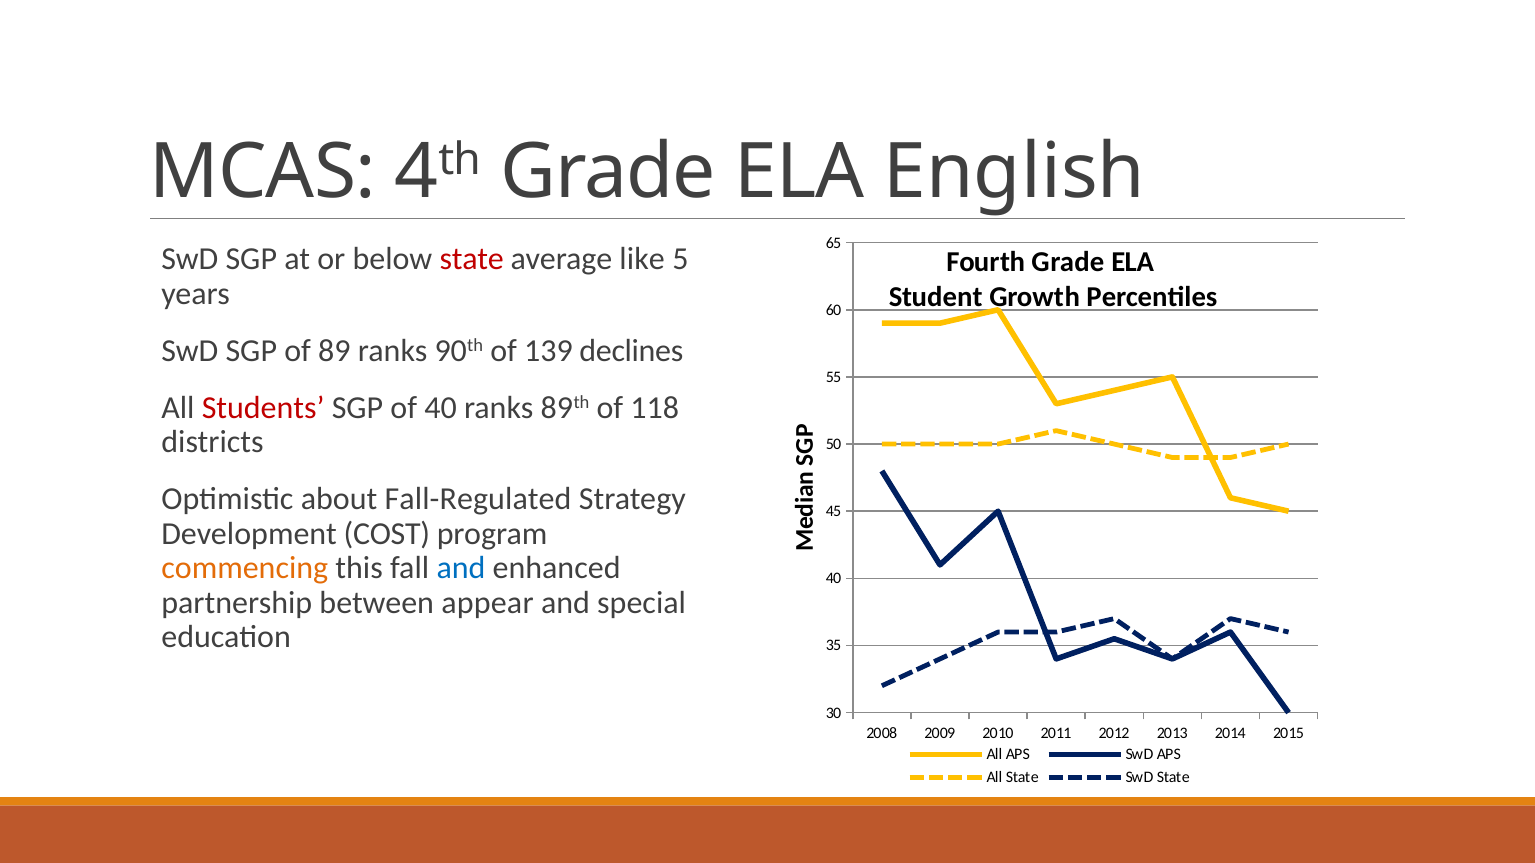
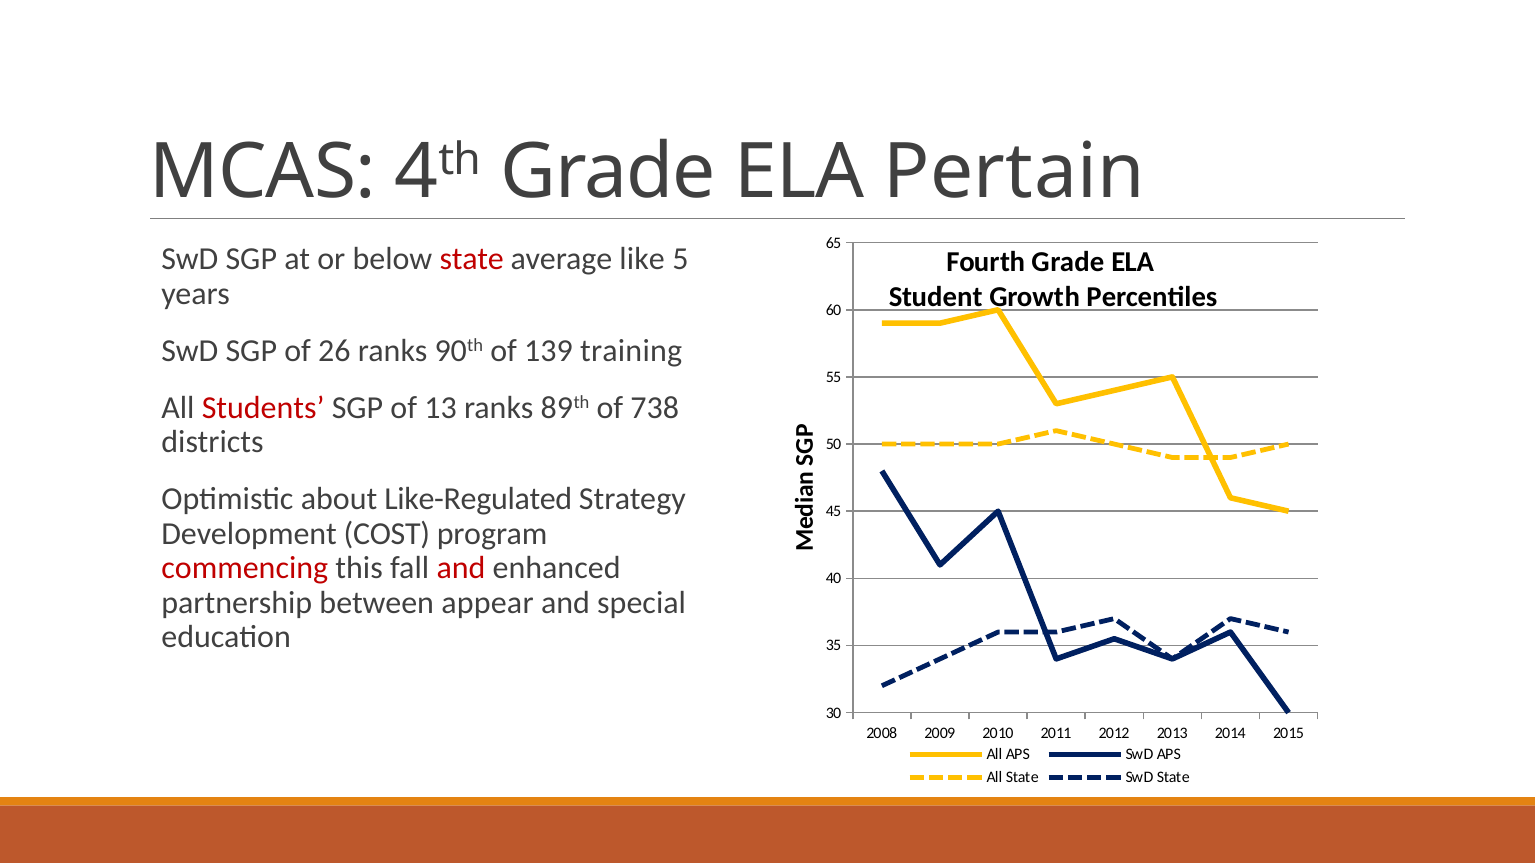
English: English -> Pertain
89: 89 -> 26
declines: declines -> training
of 40: 40 -> 13
118: 118 -> 738
Fall-Regulated: Fall-Regulated -> Like-Regulated
commencing colour: orange -> red
and at (461, 569) colour: blue -> red
